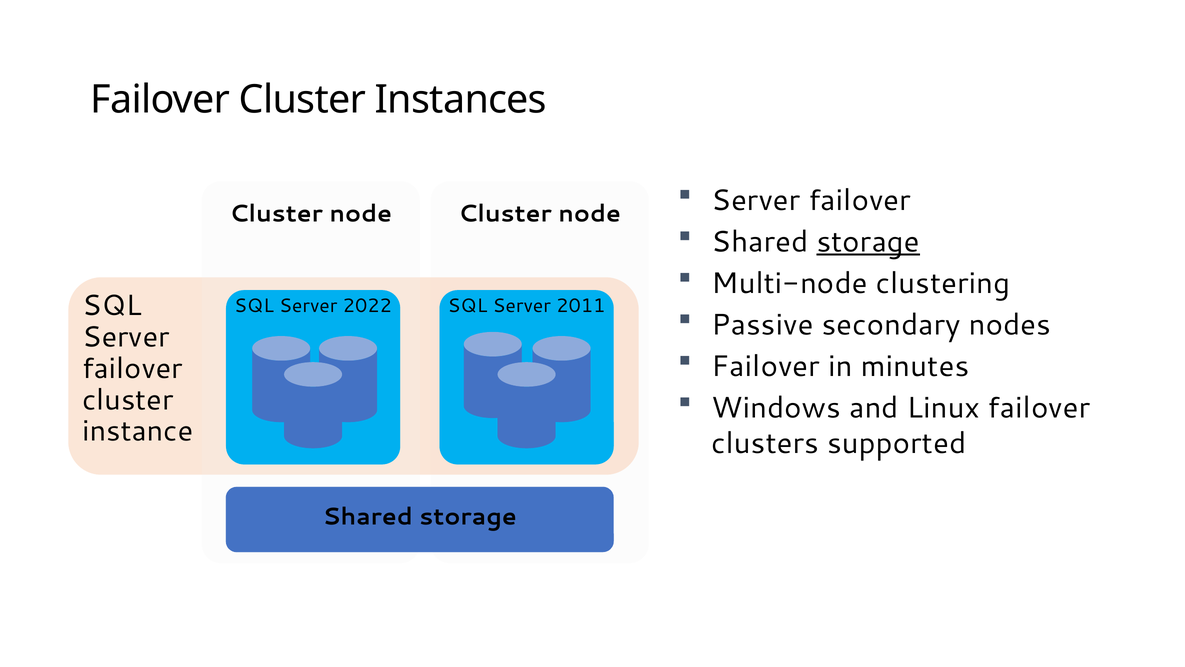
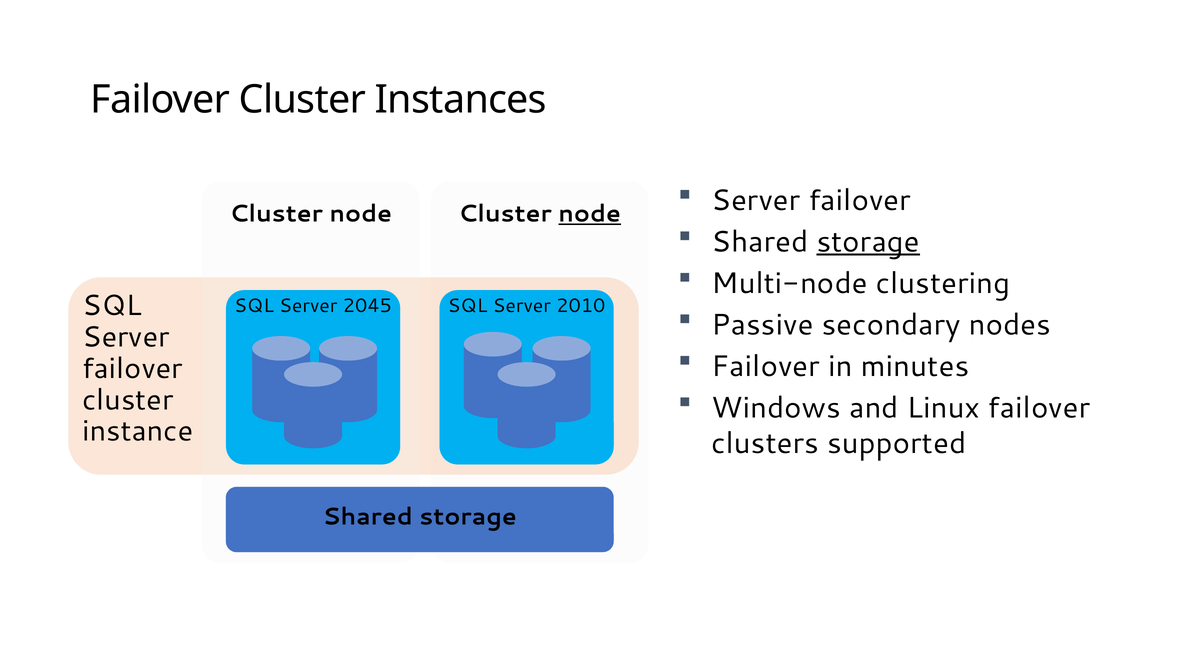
node at (590, 214) underline: none -> present
2022: 2022 -> 2045
2011: 2011 -> 2010
